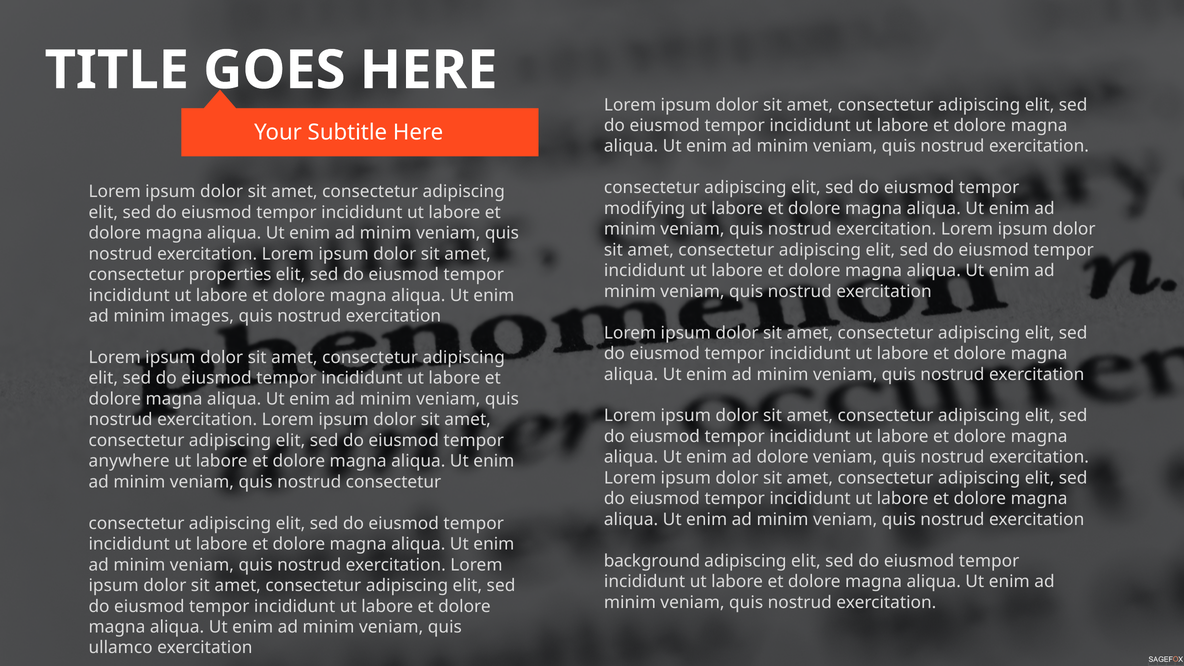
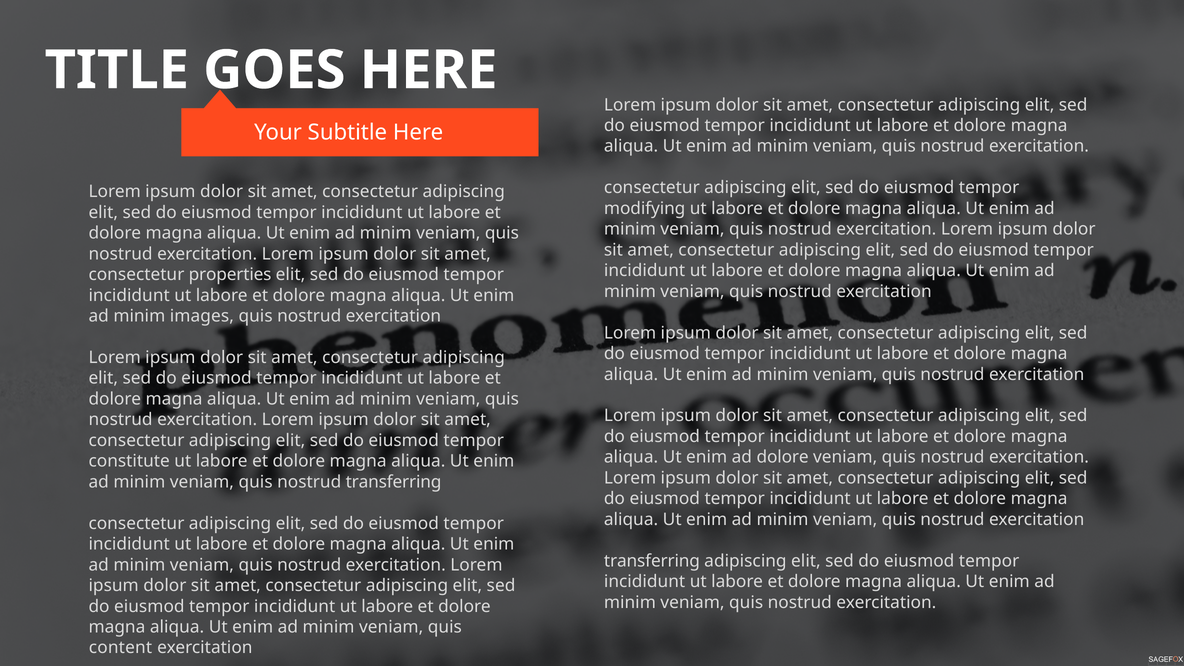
anywhere: anywhere -> constitute
nostrud consectetur: consectetur -> transferring
background at (652, 561): background -> transferring
ullamco: ullamco -> content
